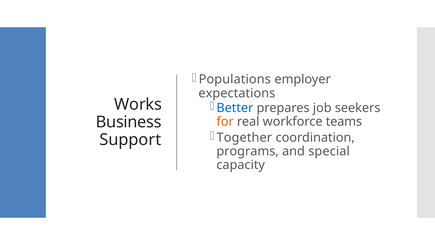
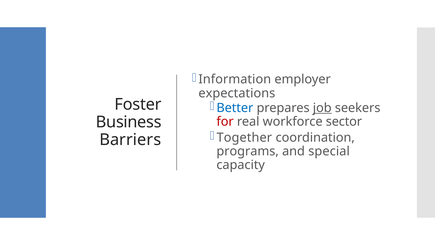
Populations: Populations -> Information
Works: Works -> Foster
job underline: none -> present
for colour: orange -> red
teams: teams -> sector
Support: Support -> Barriers
